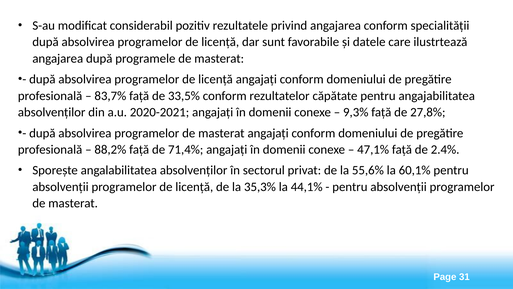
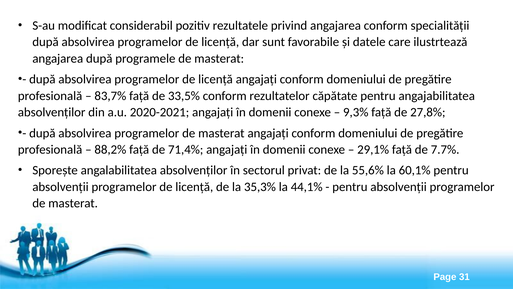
47,1%: 47,1% -> 29,1%
2.4%: 2.4% -> 7.7%
